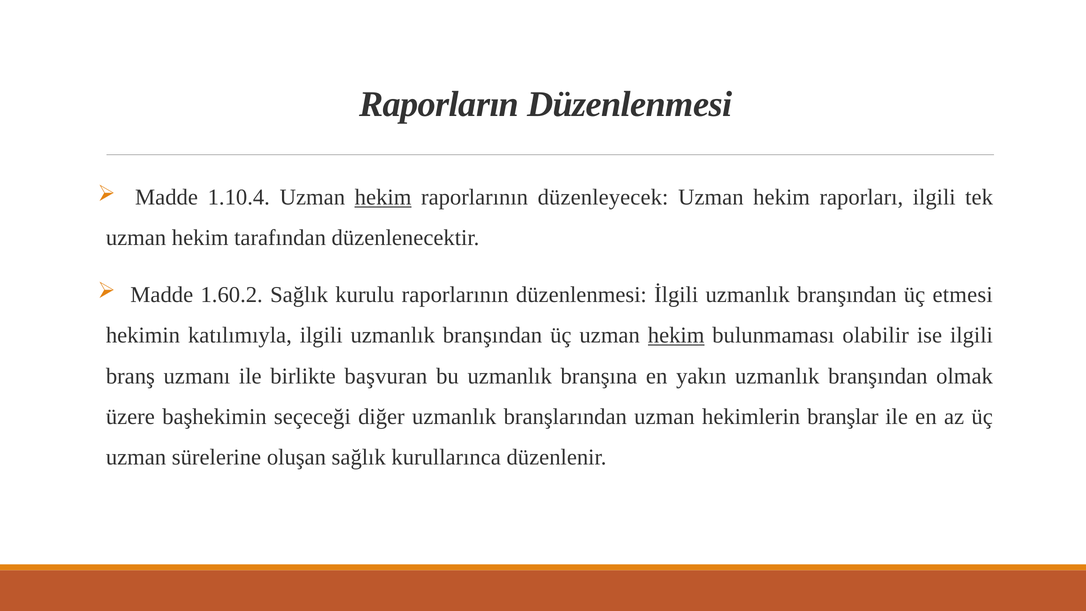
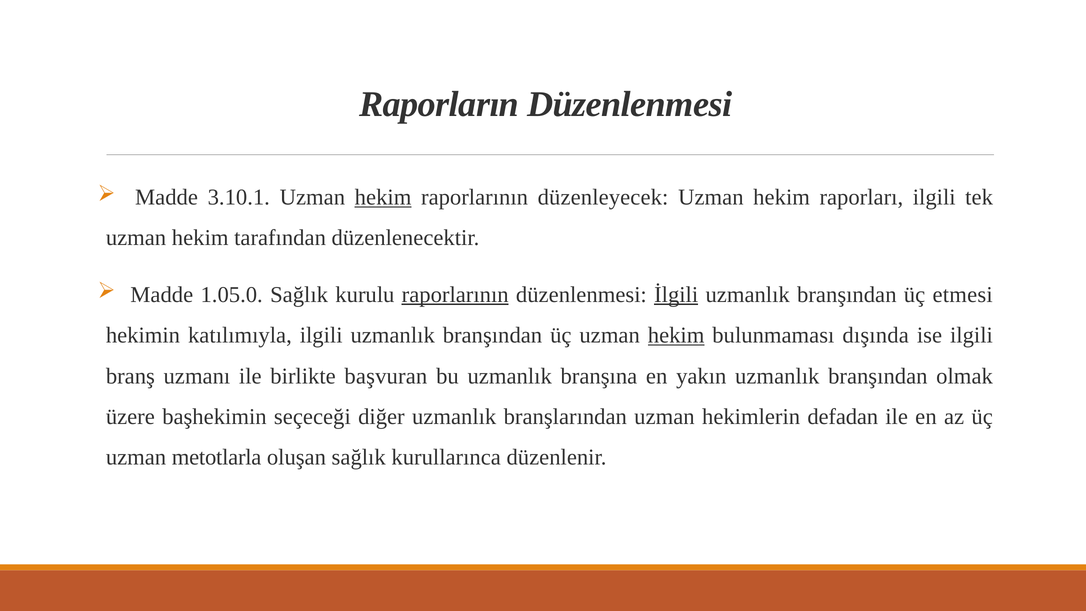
1.10.4: 1.10.4 -> 3.10.1
1.60.2: 1.60.2 -> 1.05.0
raporlarının at (455, 295) underline: none -> present
İlgili underline: none -> present
olabilir: olabilir -> dışında
branşlar: branşlar -> defadan
sürelerine: sürelerine -> metotlarla
